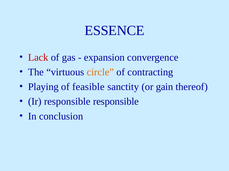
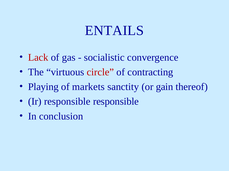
ESSENCE: ESSENCE -> ENTAILS
expansion: expansion -> socialistic
circle colour: orange -> red
feasible: feasible -> markets
